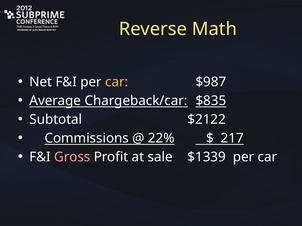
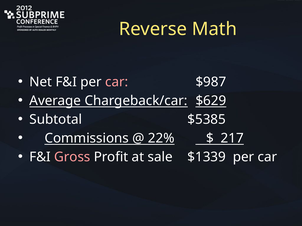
car at (117, 82) colour: yellow -> pink
$835: $835 -> $629
$2122: $2122 -> $5385
